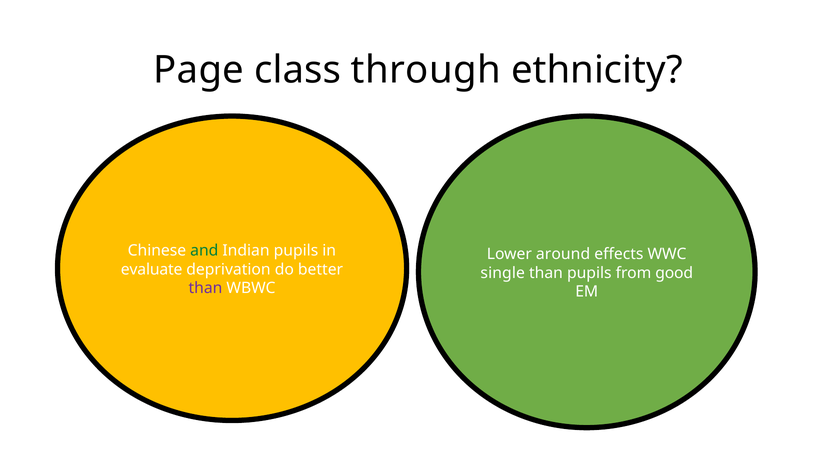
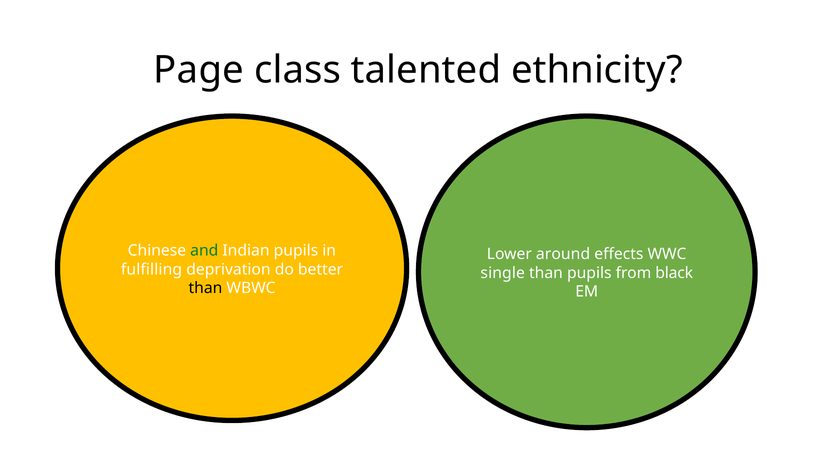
through: through -> talented
evaluate: evaluate -> fulfilling
good: good -> black
than at (205, 288) colour: purple -> black
